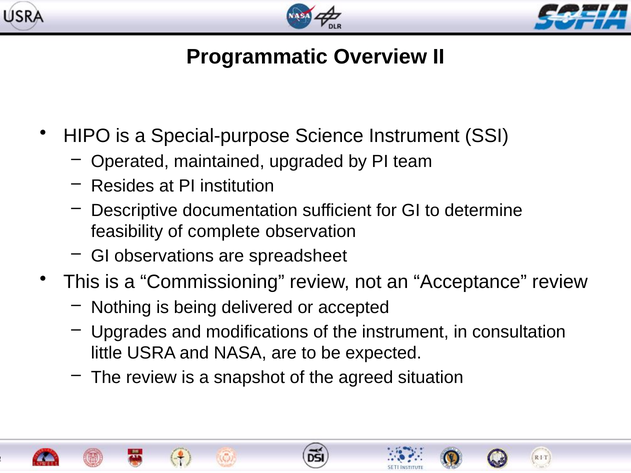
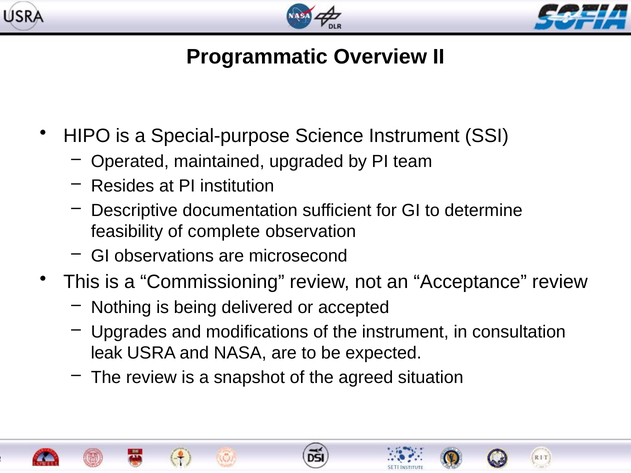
spreadsheet: spreadsheet -> microsecond
little: little -> leak
